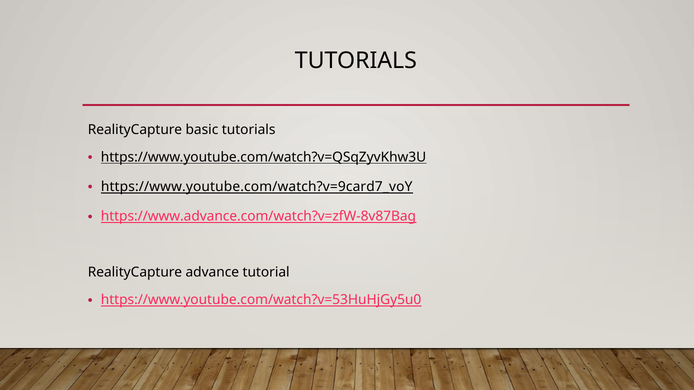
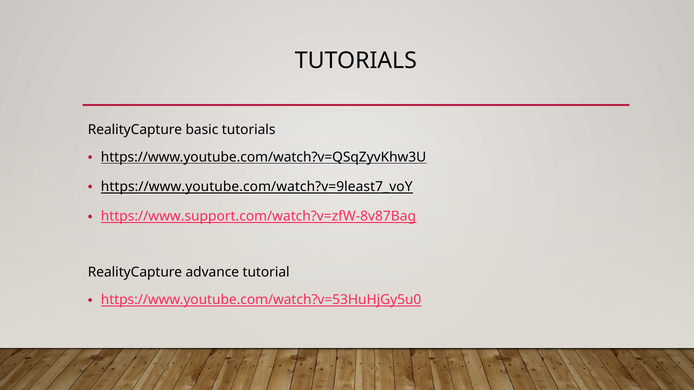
https://www.youtube.com/watch?v=9card7_voY: https://www.youtube.com/watch?v=9card7_voY -> https://www.youtube.com/watch?v=9least7_voY
https://www.advance.com/watch?v=zfW-8v87Bag: https://www.advance.com/watch?v=zfW-8v87Bag -> https://www.support.com/watch?v=zfW-8v87Bag
